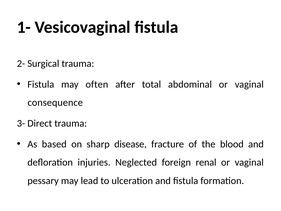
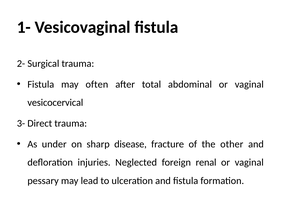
consequence: consequence -> vesicocervical
based: based -> under
blood: blood -> other
